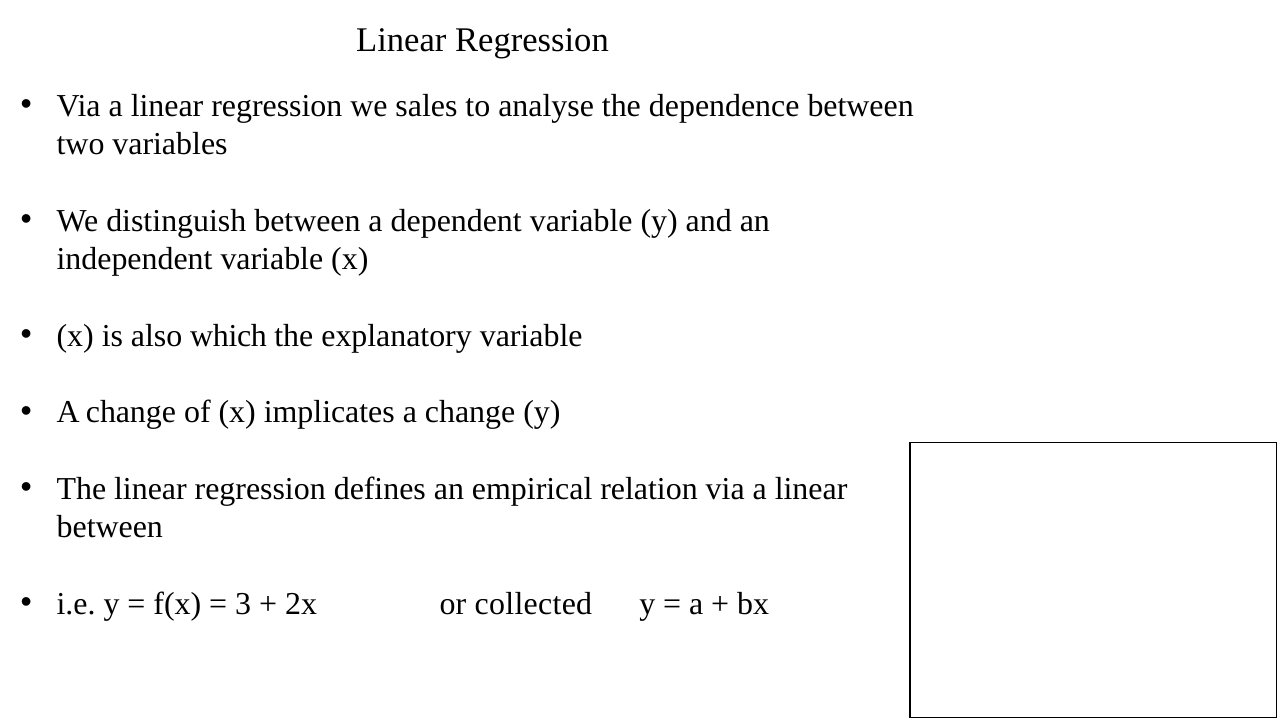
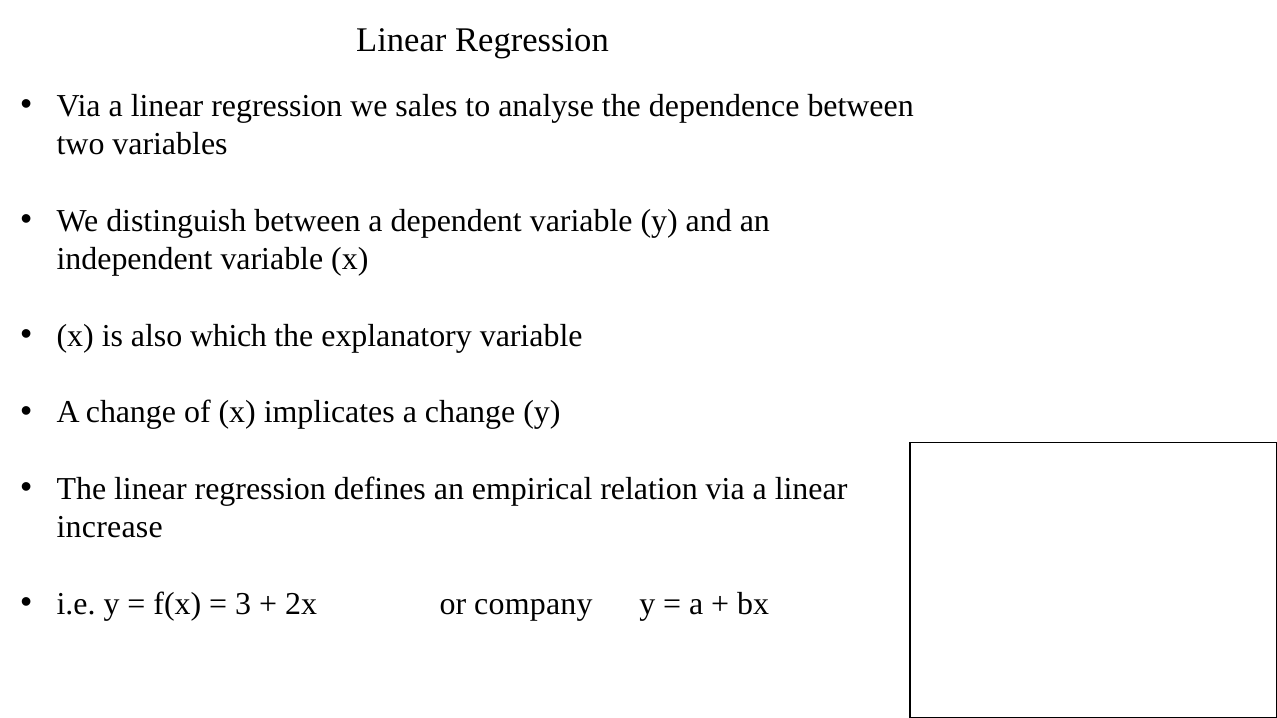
between at (110, 528): between -> increase
collected: collected -> company
